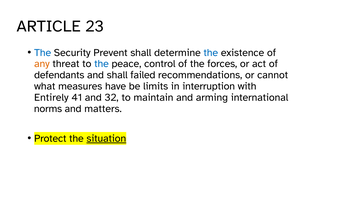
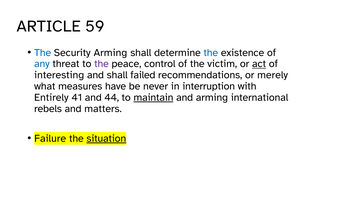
23: 23 -> 59
Security Prevent: Prevent -> Arming
any colour: orange -> blue
the at (102, 64) colour: blue -> purple
forces: forces -> victim
act underline: none -> present
defendants: defendants -> interesting
cannot: cannot -> merely
limits: limits -> never
32: 32 -> 44
maintain underline: none -> present
norms: norms -> rebels
Protect: Protect -> Failure
